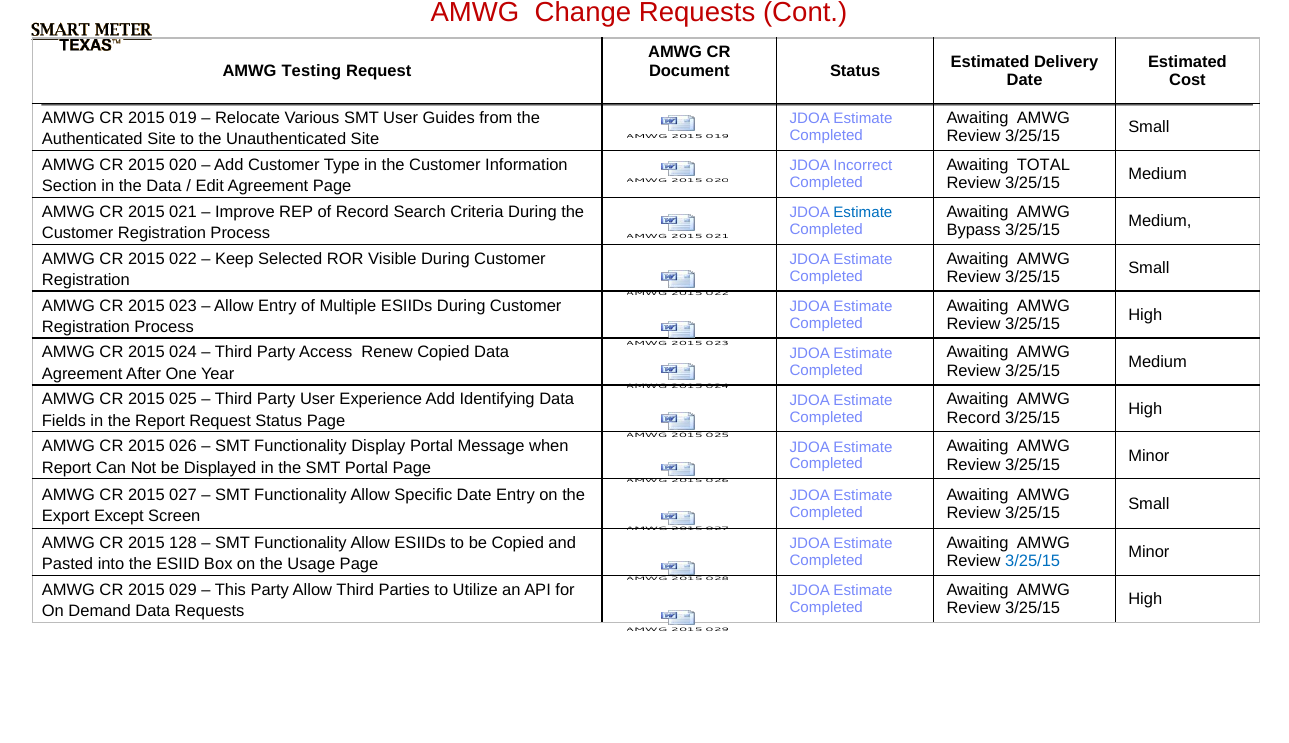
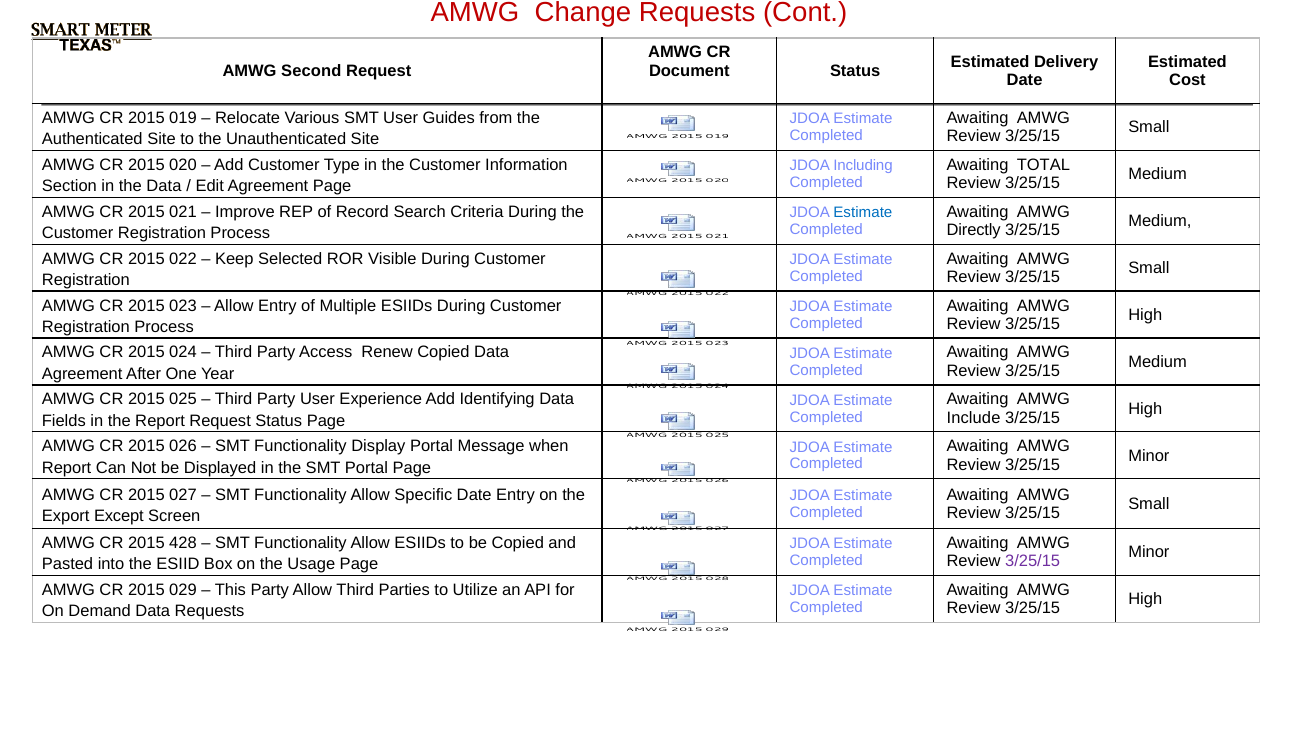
Testing: Testing -> Second
Incorrect: Incorrect -> Including
Bypass: Bypass -> Directly
Record at (974, 418): Record -> Include
128: 128 -> 428
3/25/15 at (1033, 562) colour: blue -> purple
